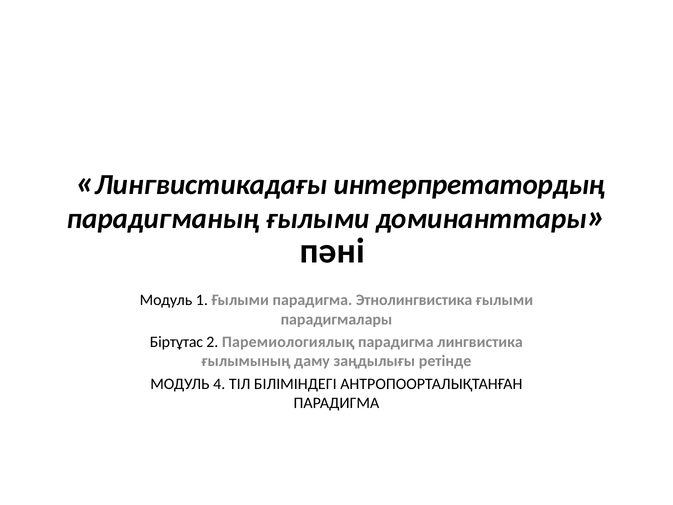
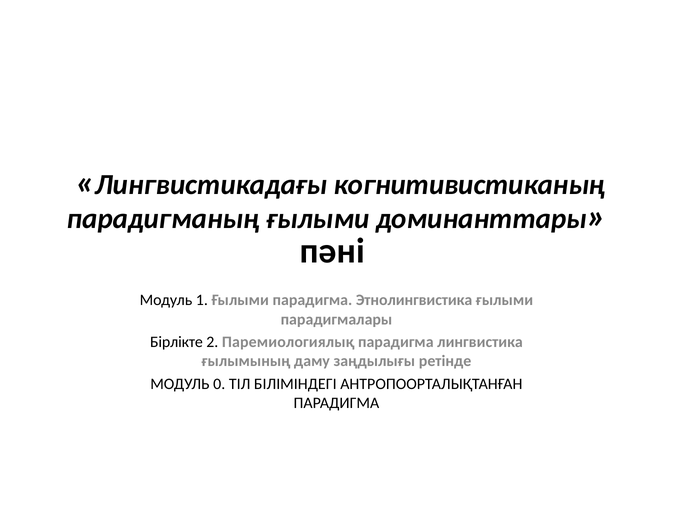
интерпретатордың: интерпретатордың -> когнитивистиканың
Біртұтас: Біртұтас -> Бірлікте
4: 4 -> 0
